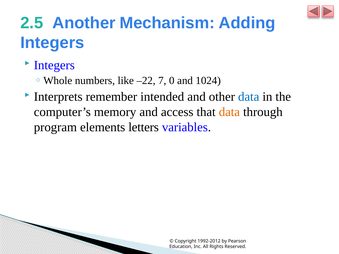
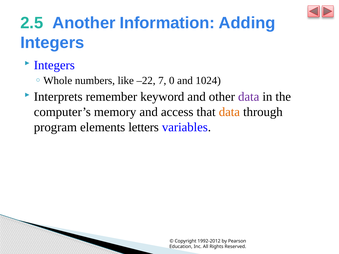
Mechanism: Mechanism -> Information
intended: intended -> keyword
data at (249, 97) colour: blue -> purple
